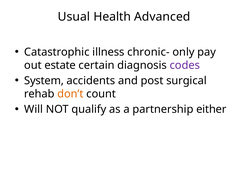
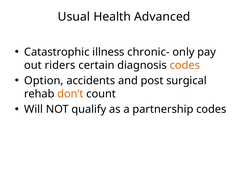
estate: estate -> riders
codes at (185, 65) colour: purple -> orange
System: System -> Option
partnership either: either -> codes
